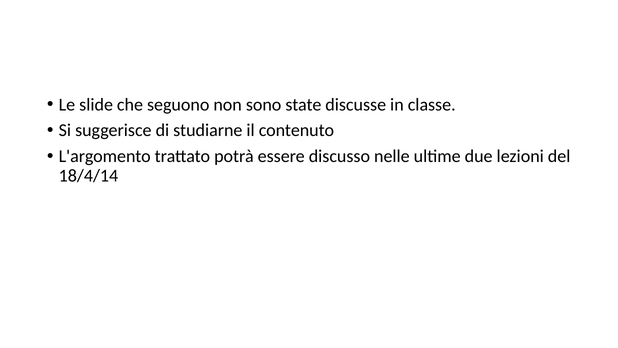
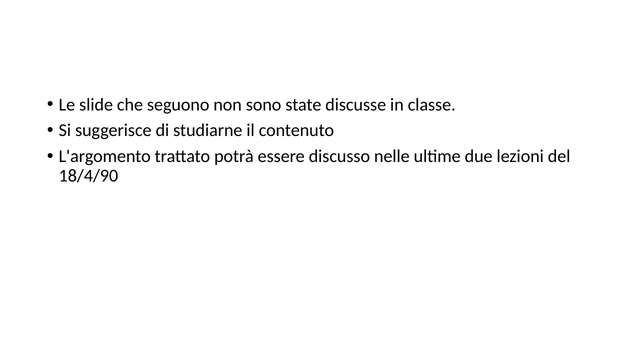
18/4/14: 18/4/14 -> 18/4/90
